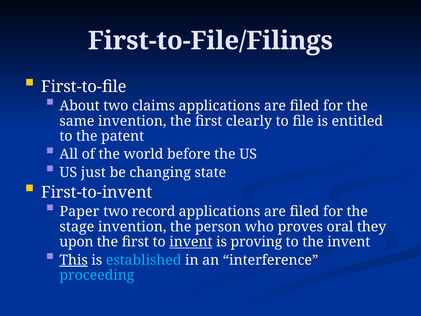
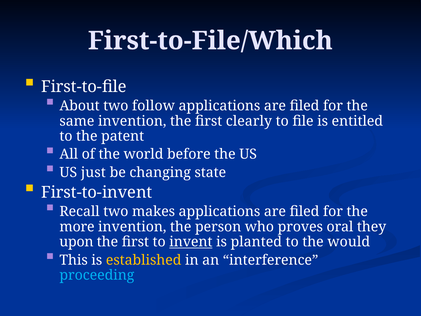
First-to-File/Filings: First-to-File/Filings -> First-to-File/Which
claims: claims -> follow
Paper: Paper -> Recall
record: record -> makes
stage: stage -> more
proving: proving -> planted
the invent: invent -> would
This underline: present -> none
established colour: light blue -> yellow
